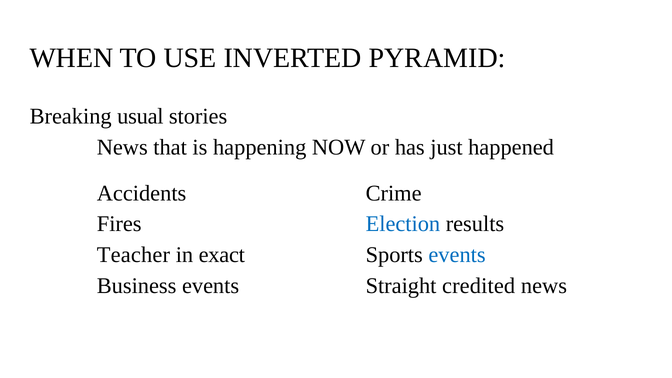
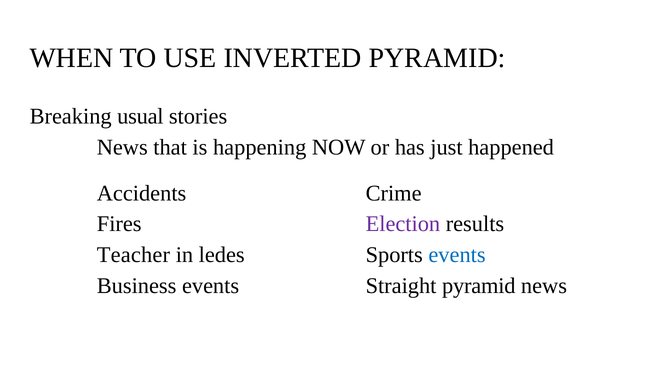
Election colour: blue -> purple
exact: exact -> ledes
Straight credited: credited -> pyramid
